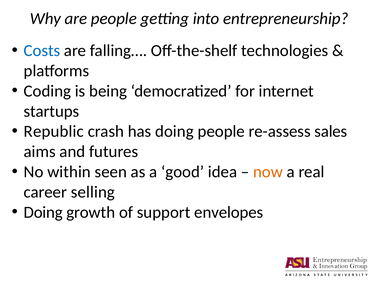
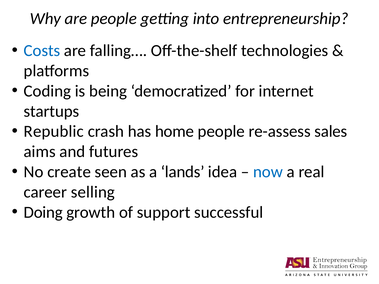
has doing: doing -> home
within: within -> create
good: good -> lands
now colour: orange -> blue
envelopes: envelopes -> successful
